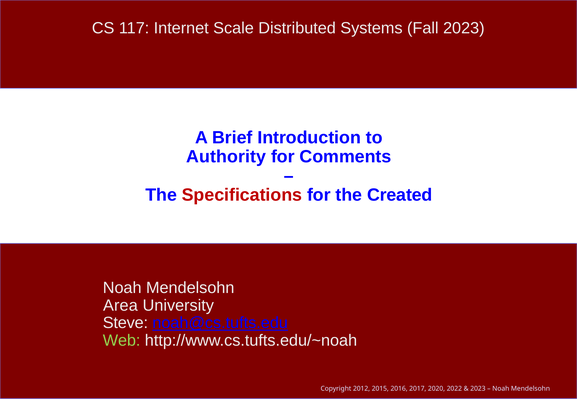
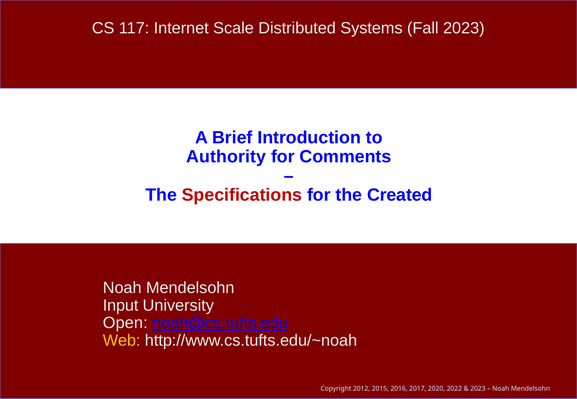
Area: Area -> Input
Steve: Steve -> Open
Web colour: light green -> yellow
